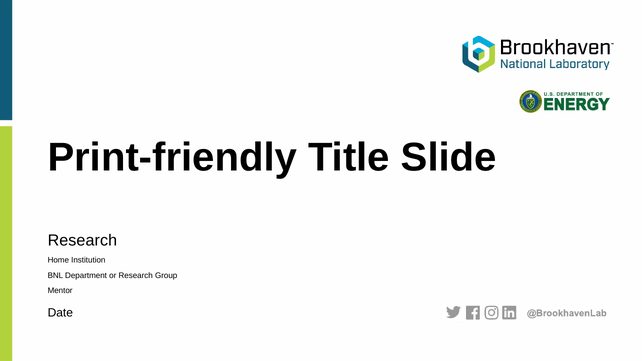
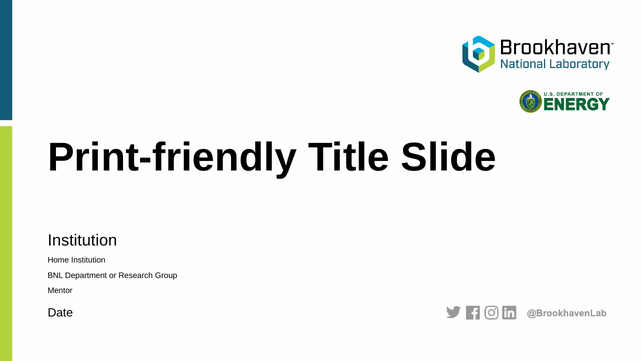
Research at (82, 240): Research -> Institution
